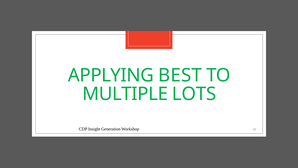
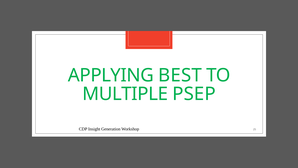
LOTS: LOTS -> PSEP
